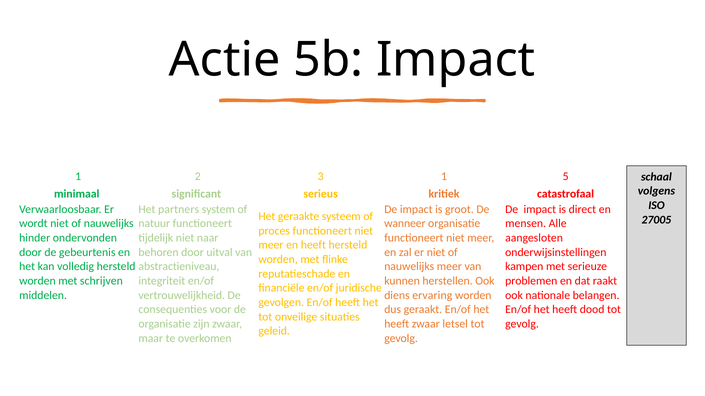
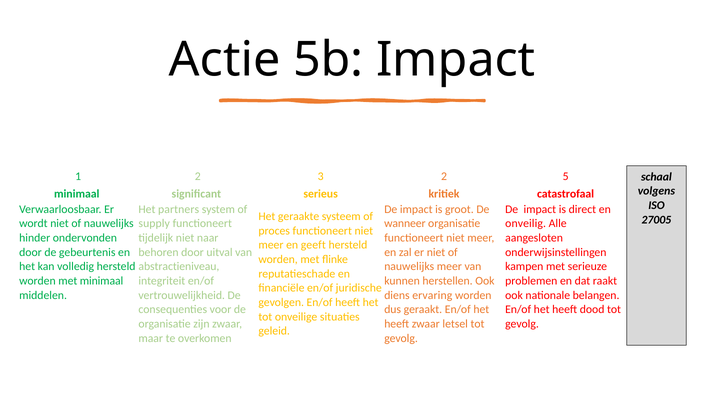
3 1: 1 -> 2
natuur: natuur -> supply
mensen: mensen -> onveilig
en heeft: heeft -> geeft
met schrijven: schrijven -> minimaal
